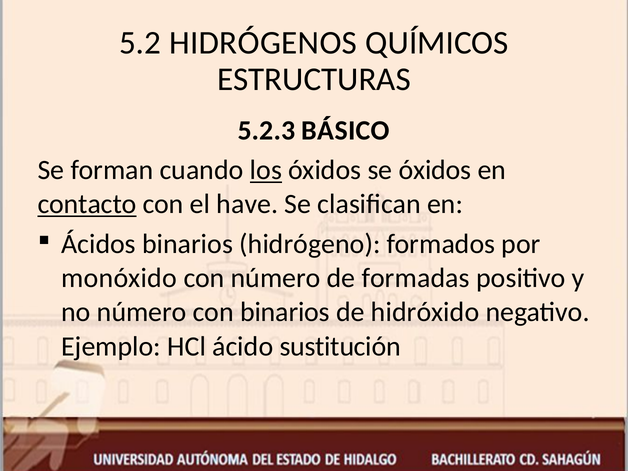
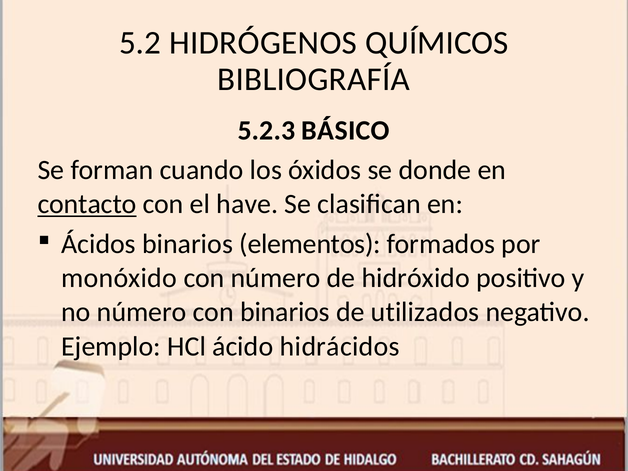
ESTRUCTURAS: ESTRUCTURAS -> BIBLIOGRAFÍA
los underline: present -> none
se óxidos: óxidos -> donde
hidrógeno: hidrógeno -> elementos
formadas: formadas -> hidróxido
hidróxido: hidróxido -> utilizados
sustitución: sustitución -> hidrácidos
